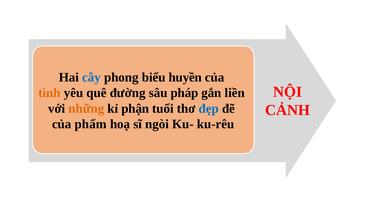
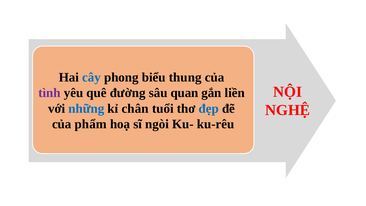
huyền: huyền -> thung
tình colour: orange -> purple
pháp: pháp -> quan
những colour: orange -> blue
phận: phận -> chân
CẢNH: CẢNH -> NGHỆ
